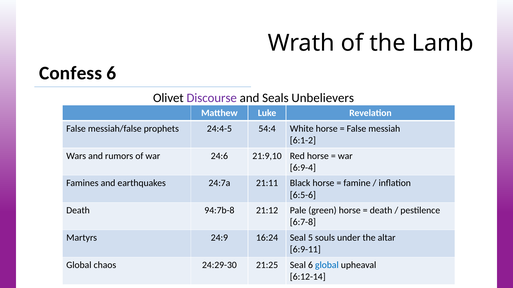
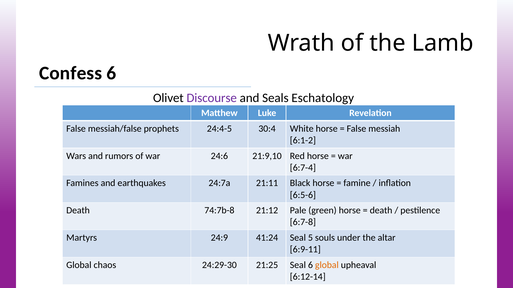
Unbelievers: Unbelievers -> Eschatology
54:4: 54:4 -> 30:4
6:9-4: 6:9-4 -> 6:7-4
94:7b-8: 94:7b-8 -> 74:7b-8
16:24: 16:24 -> 41:24
global at (327, 266) colour: blue -> orange
